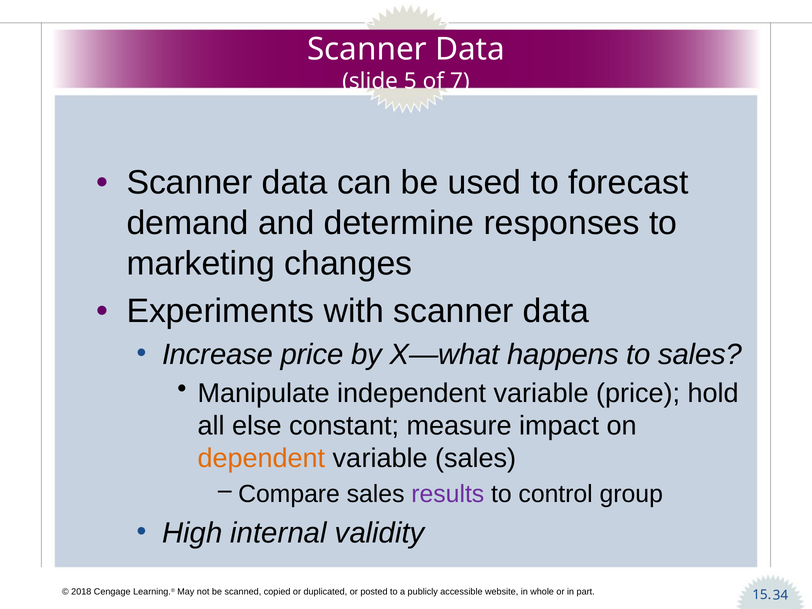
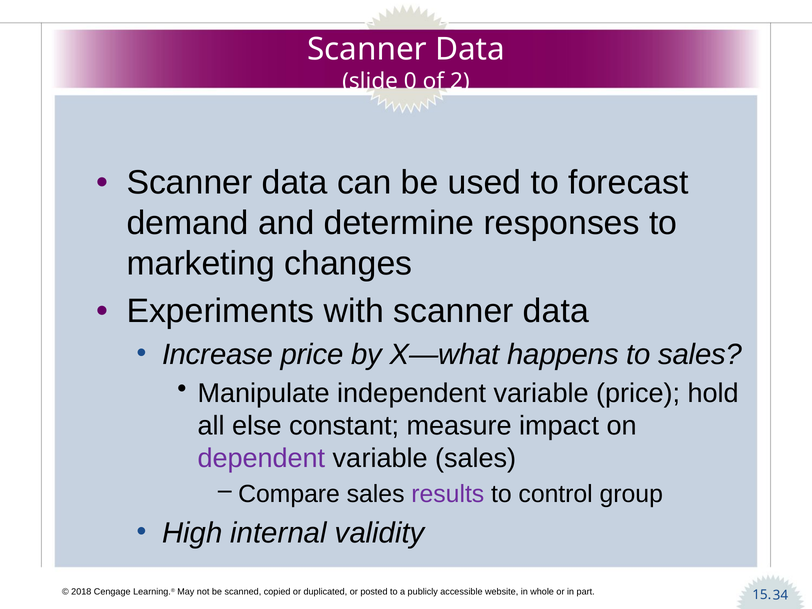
5: 5 -> 0
7: 7 -> 2
dependent colour: orange -> purple
